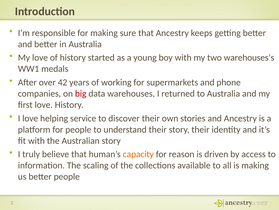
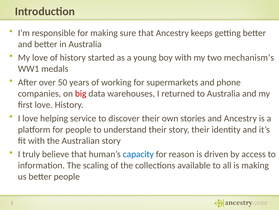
warehouses’s: warehouses’s -> mechanism’s
42: 42 -> 50
capacity colour: orange -> blue
